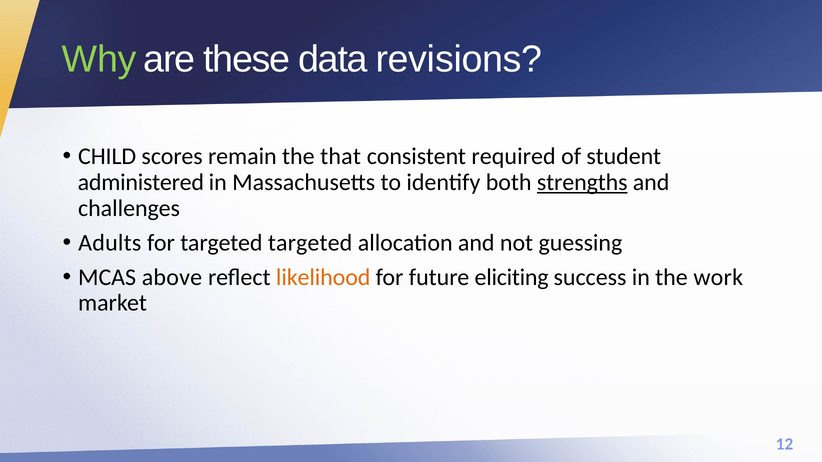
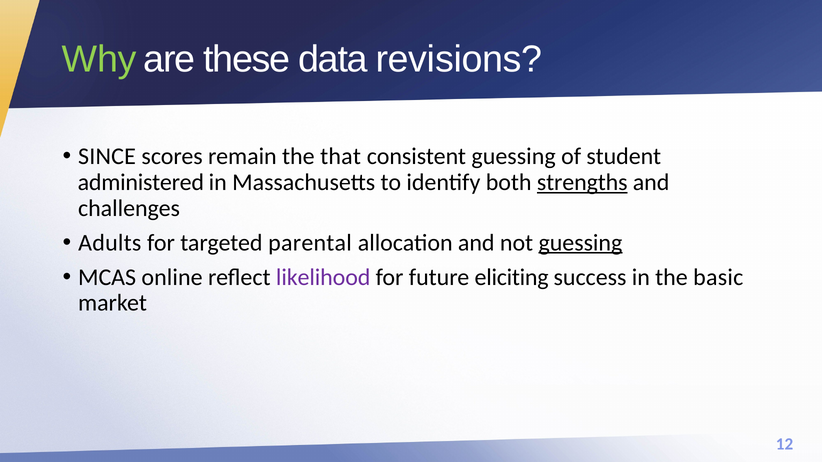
CHILD: CHILD -> SINCE
consistent required: required -> guessing
targeted targeted: targeted -> parental
guessing at (580, 243) underline: none -> present
above: above -> online
likelihood colour: orange -> purple
work: work -> basic
